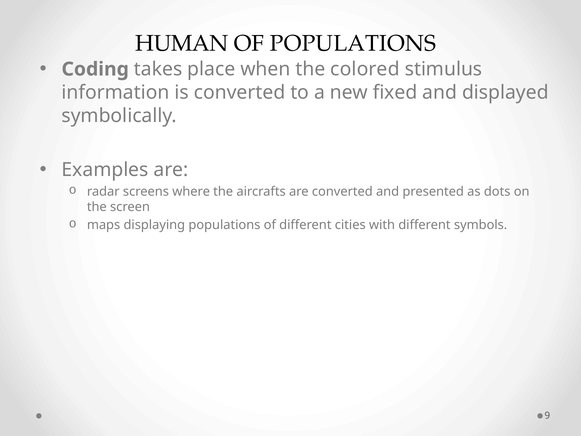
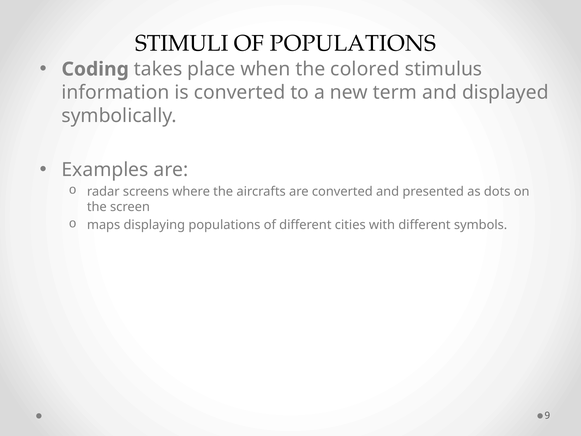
HUMAN: HUMAN -> STIMULI
fixed: fixed -> term
